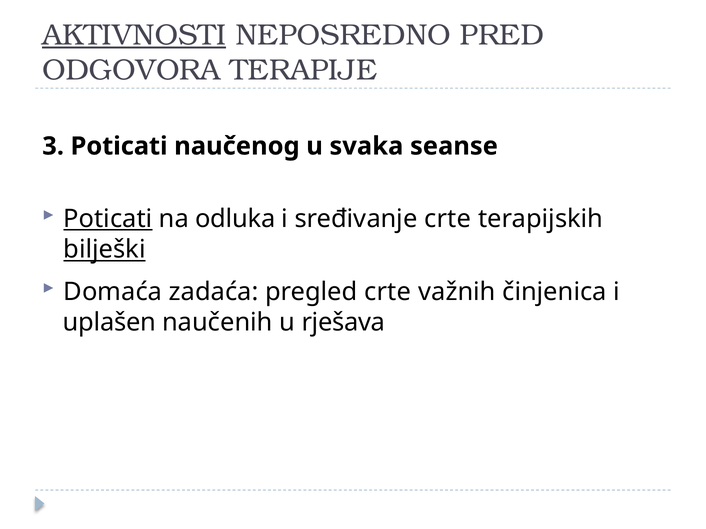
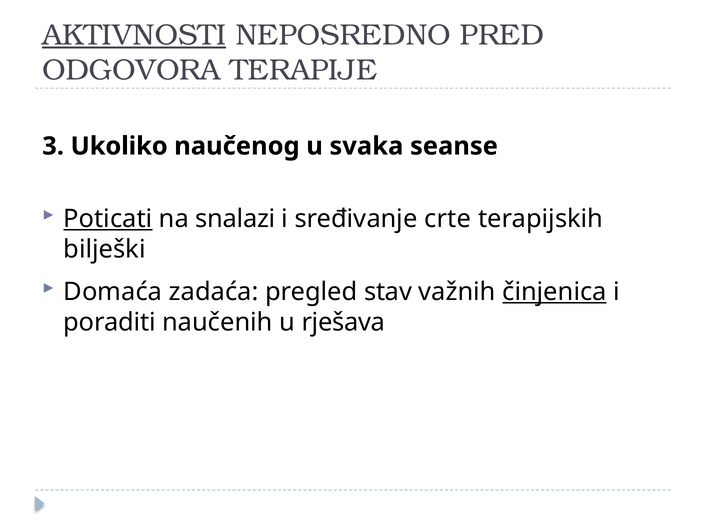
3 Poticati: Poticati -> Ukoliko
odluka: odluka -> snalazi
bilješki underline: present -> none
pregled crte: crte -> stav
činjenica underline: none -> present
uplašen: uplašen -> poraditi
